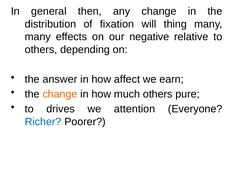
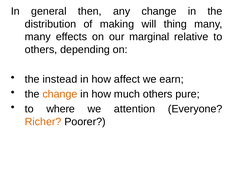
fixation: fixation -> making
negative: negative -> marginal
answer: answer -> instead
drives: drives -> where
Richer colour: blue -> orange
